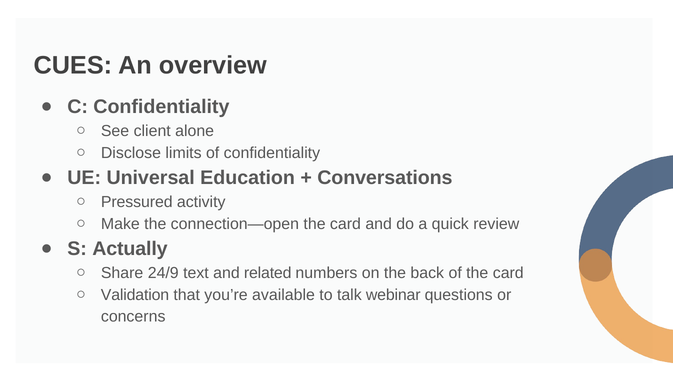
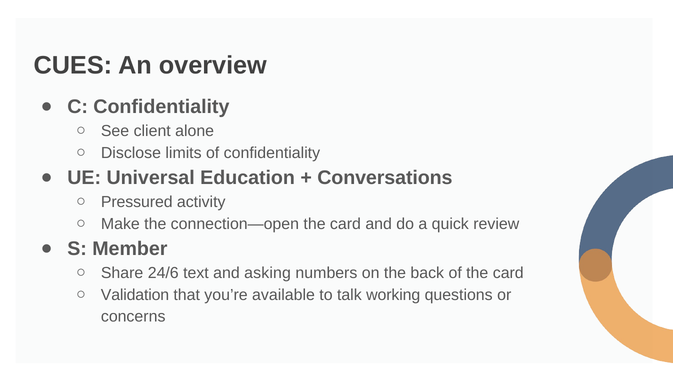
Actually: Actually -> Member
24/9: 24/9 -> 24/6
related: related -> asking
webinar: webinar -> working
